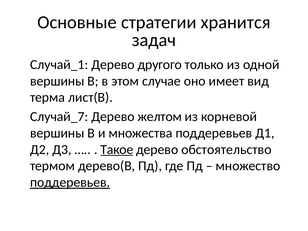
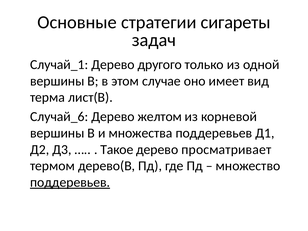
хранится: хранится -> сигареты
Случай_7: Случай_7 -> Случай_6
Такое underline: present -> none
обстоятельство: обстоятельство -> просматривает
